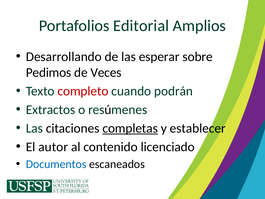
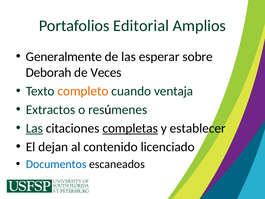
Desarrollando: Desarrollando -> Generalmente
Pedimos: Pedimos -> Deborah
completo colour: red -> orange
podrán: podrán -> ventaja
Las at (34, 128) underline: none -> present
autor: autor -> dejan
